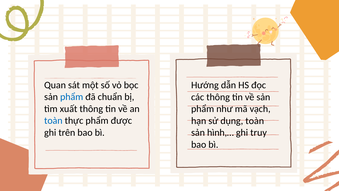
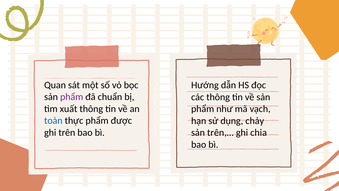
phẩm at (72, 97) colour: blue -> purple
dụng toàn: toàn -> chảy
hình,…: hình,… -> trên,…
truy: truy -> chia
